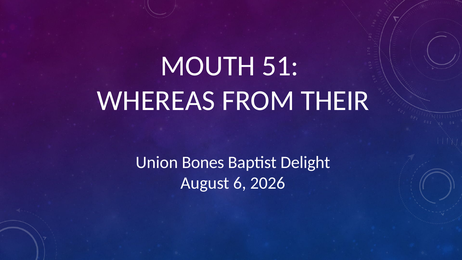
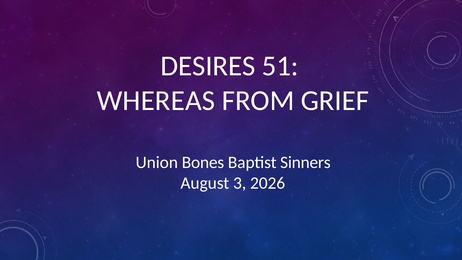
MOUTH: MOUTH -> DESIRES
THEIR: THEIR -> GRIEF
Delight: Delight -> Sinners
6: 6 -> 3
